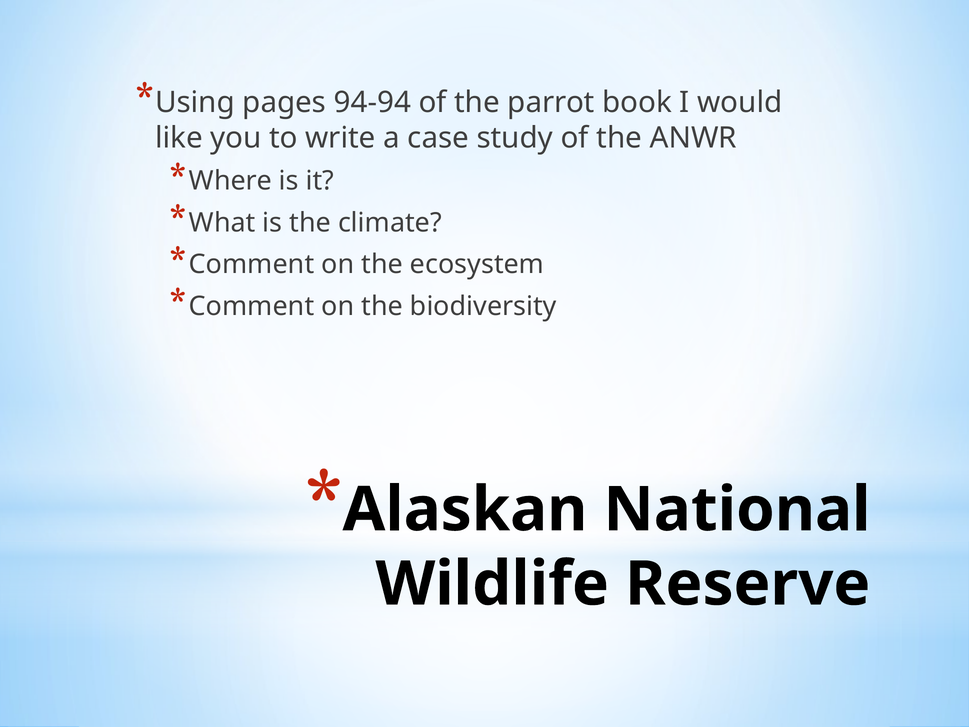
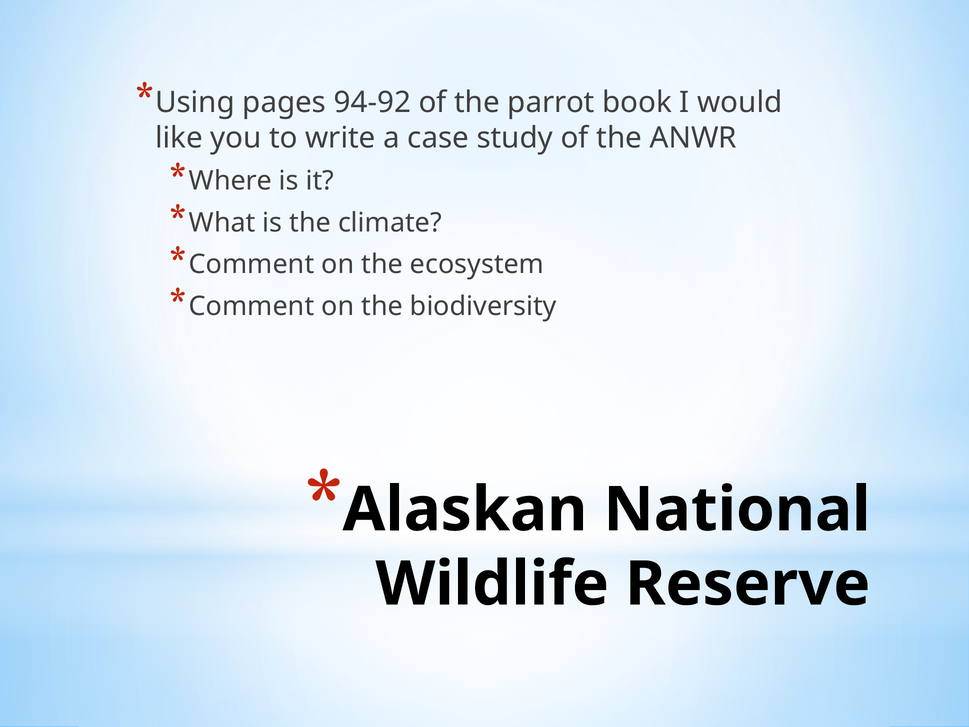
94-94: 94-94 -> 94-92
